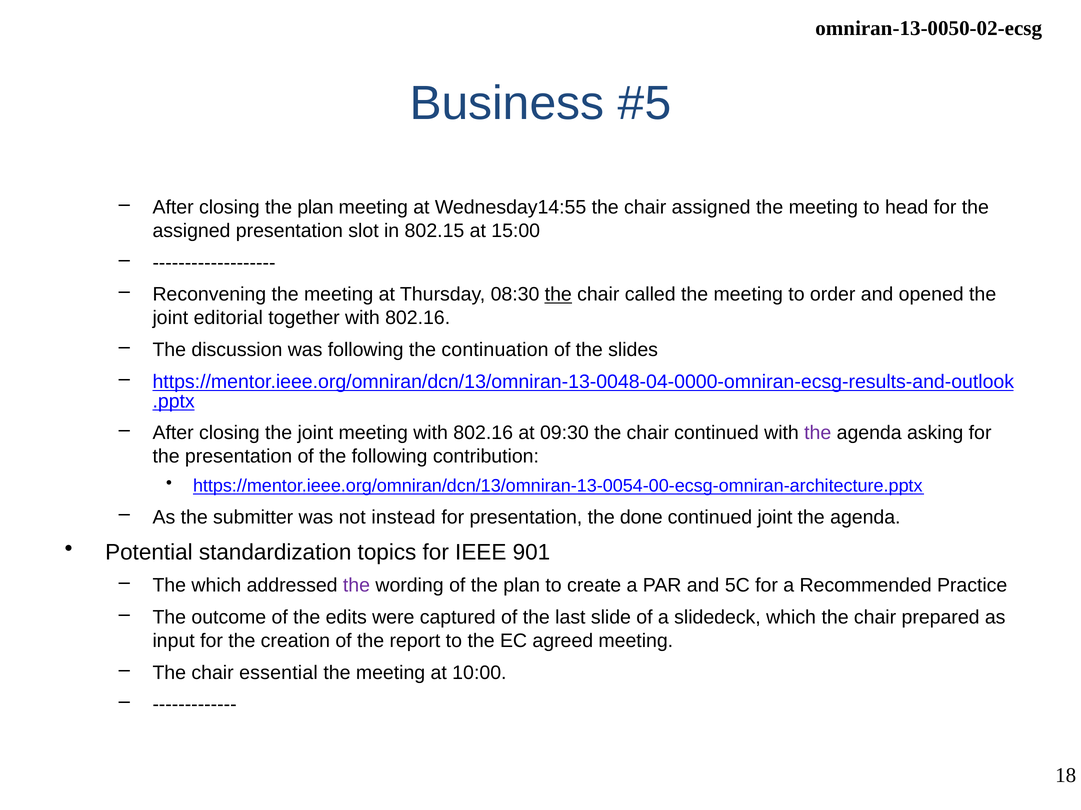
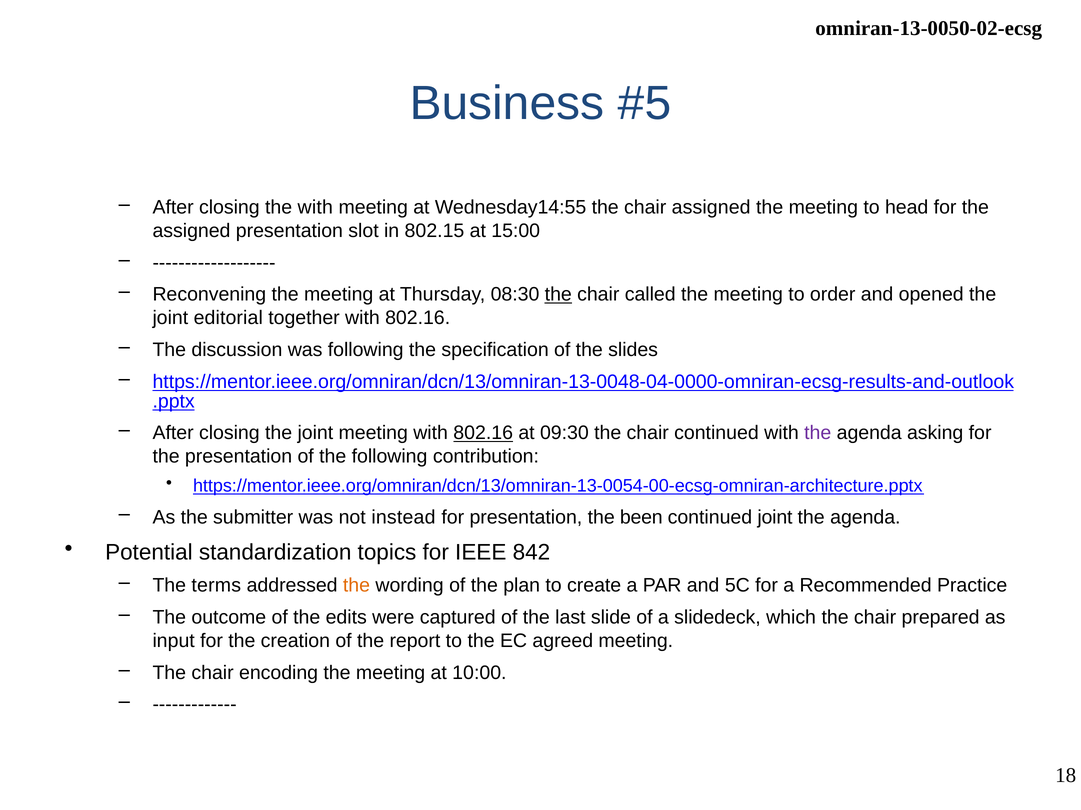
closing the plan: plan -> with
continuation: continuation -> specification
802.16 at (483, 433) underline: none -> present
done: done -> been
901: 901 -> 842
The which: which -> terms
the at (356, 586) colour: purple -> orange
essential: essential -> encoding
